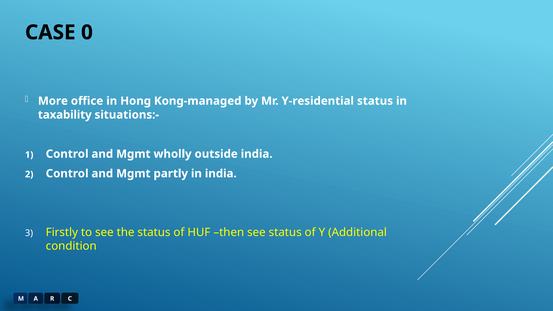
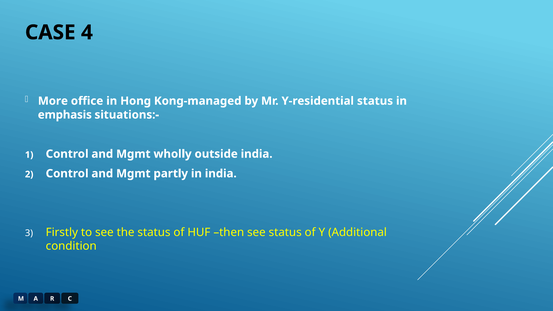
0: 0 -> 4
taxability: taxability -> emphasis
